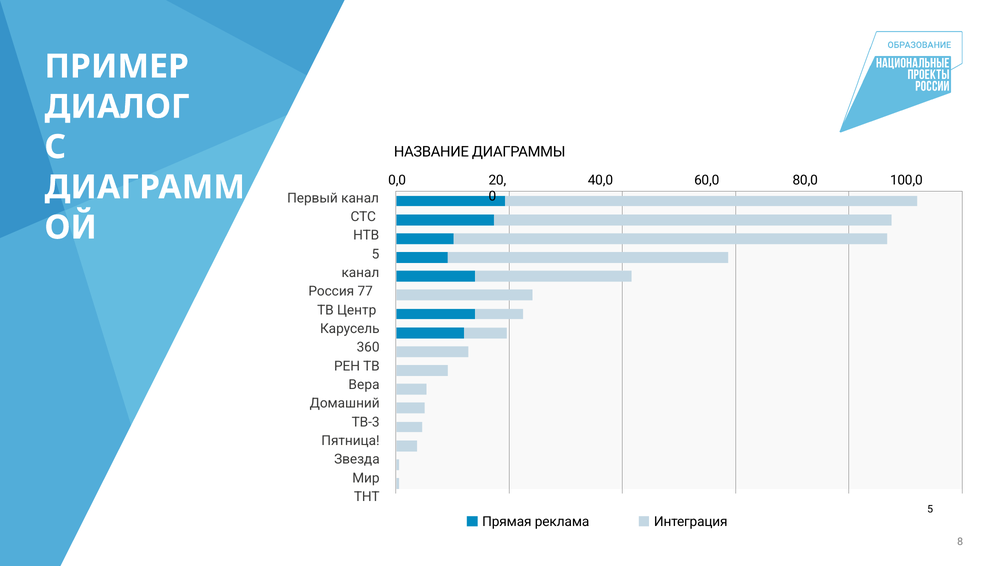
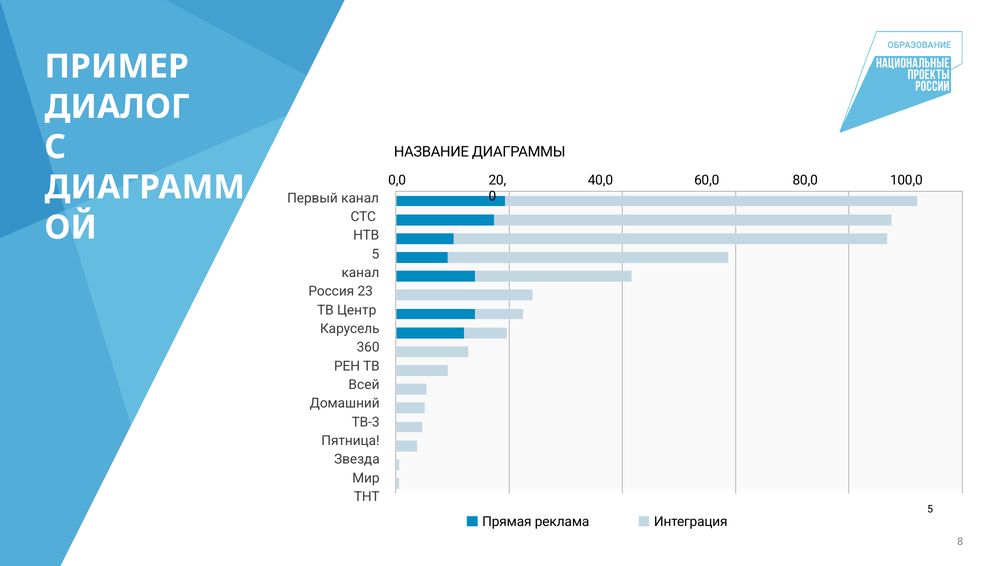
77: 77 -> 23
Вера: Вера -> Всей
